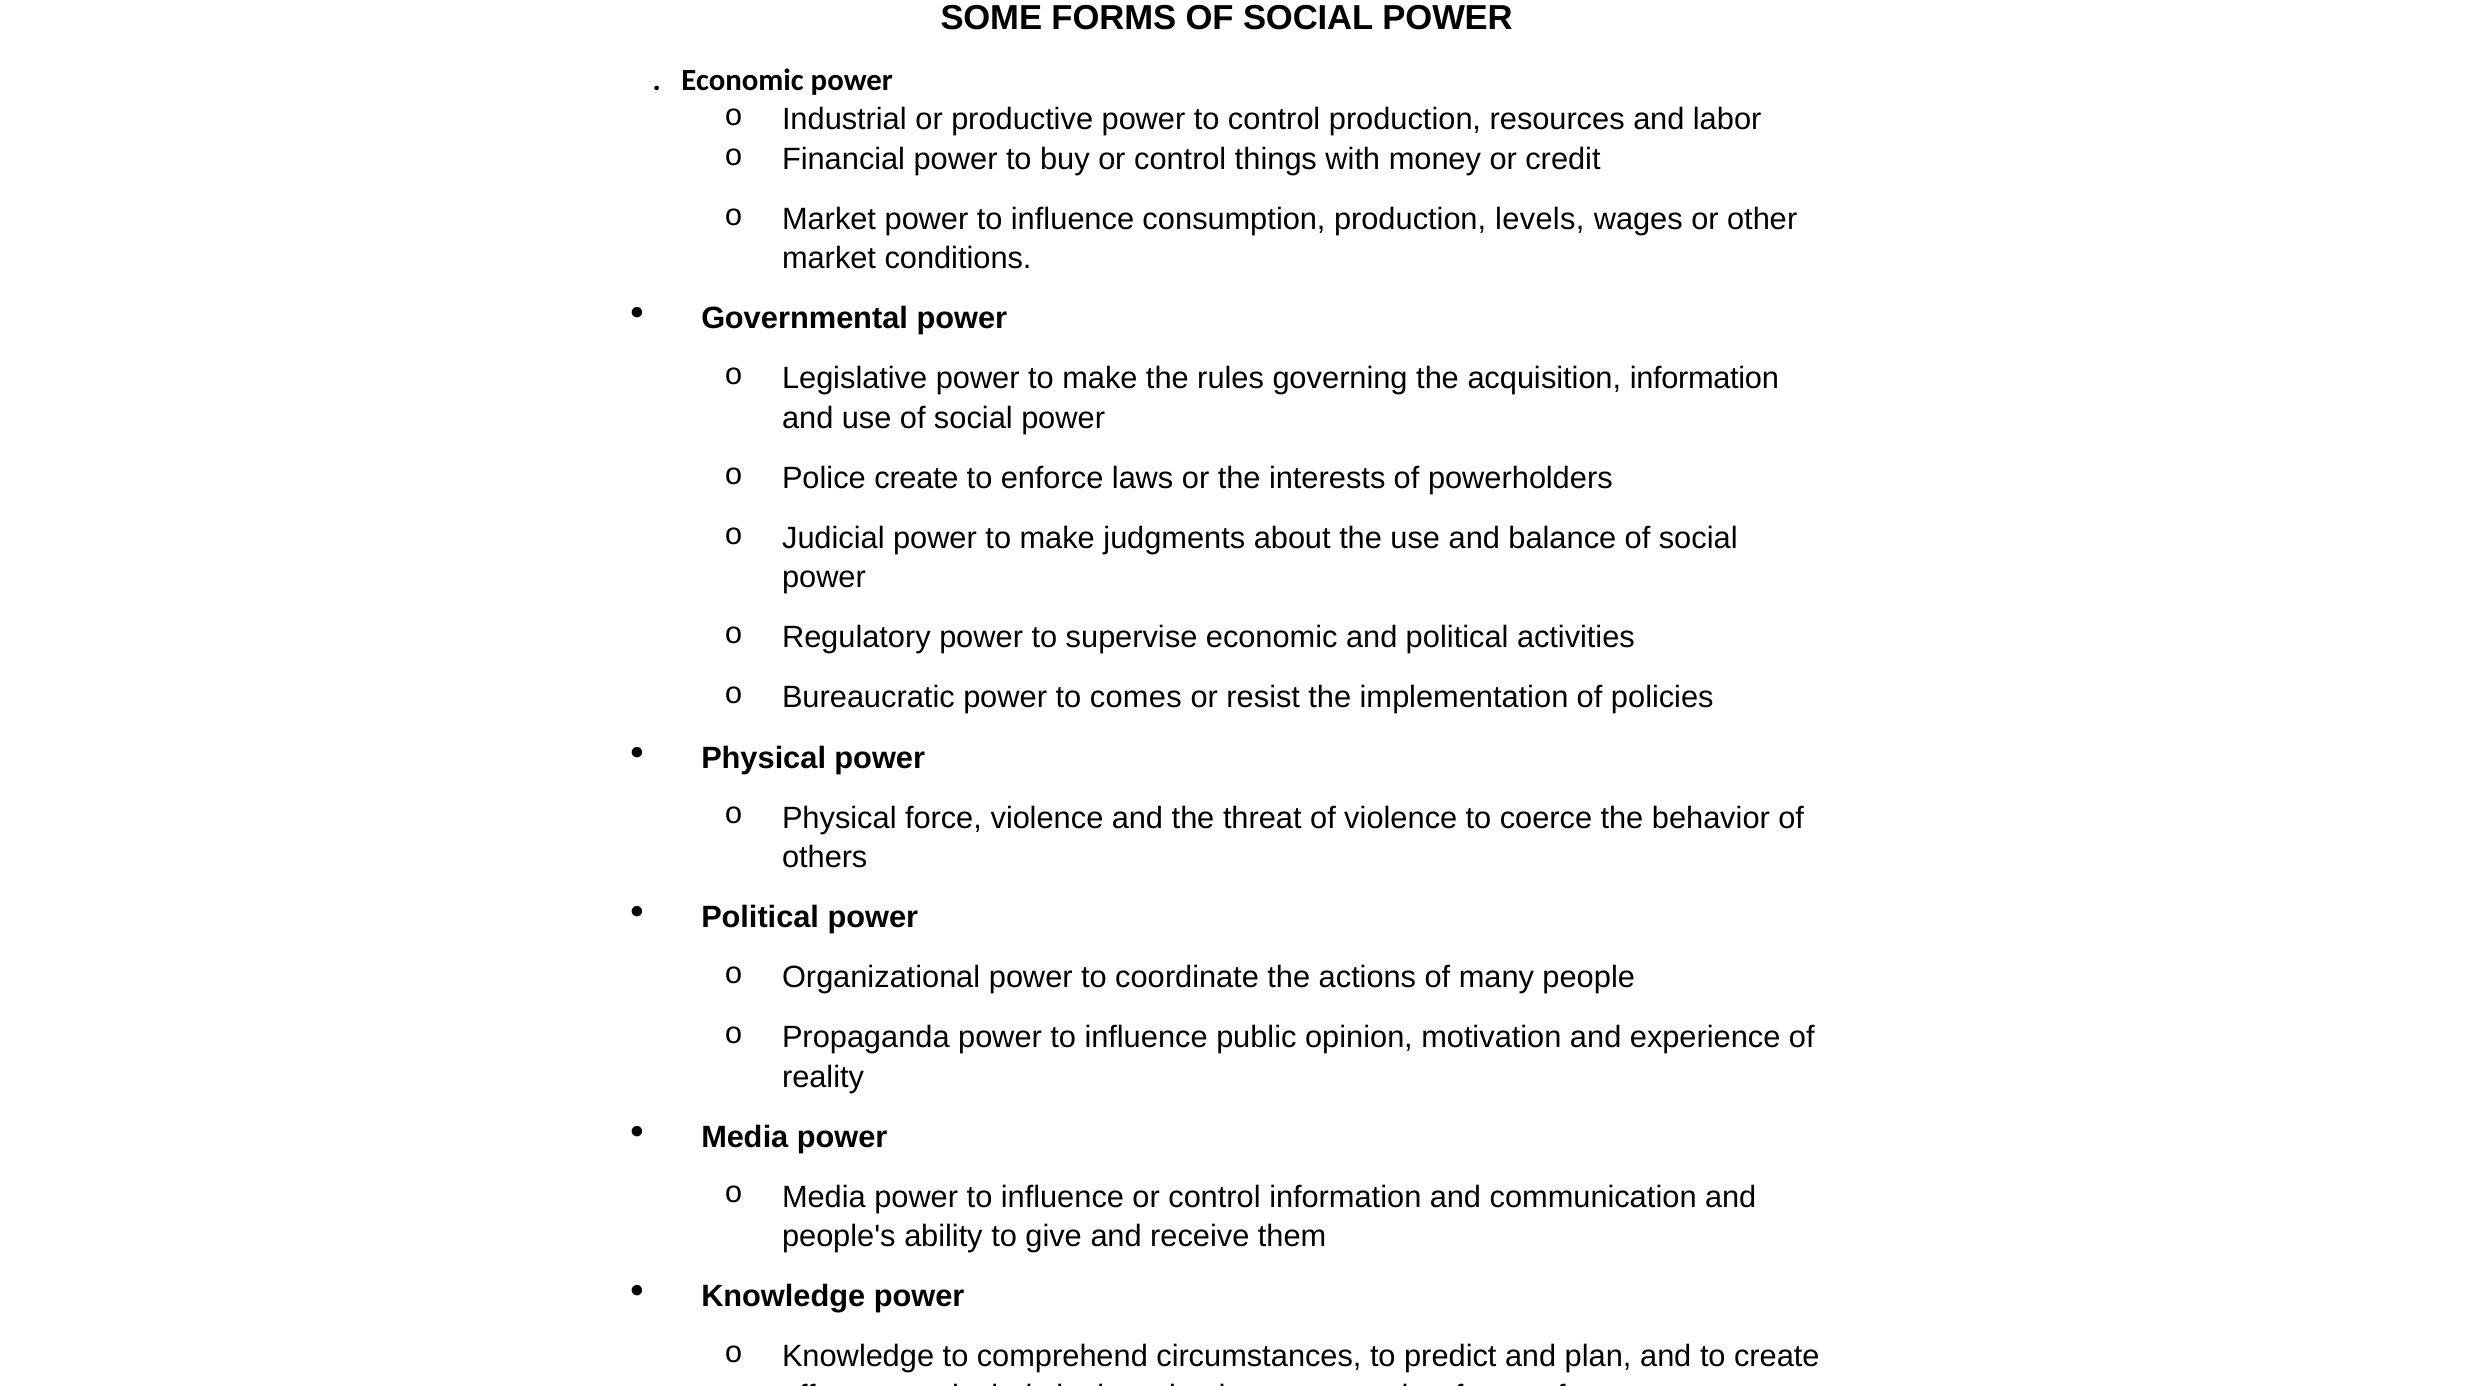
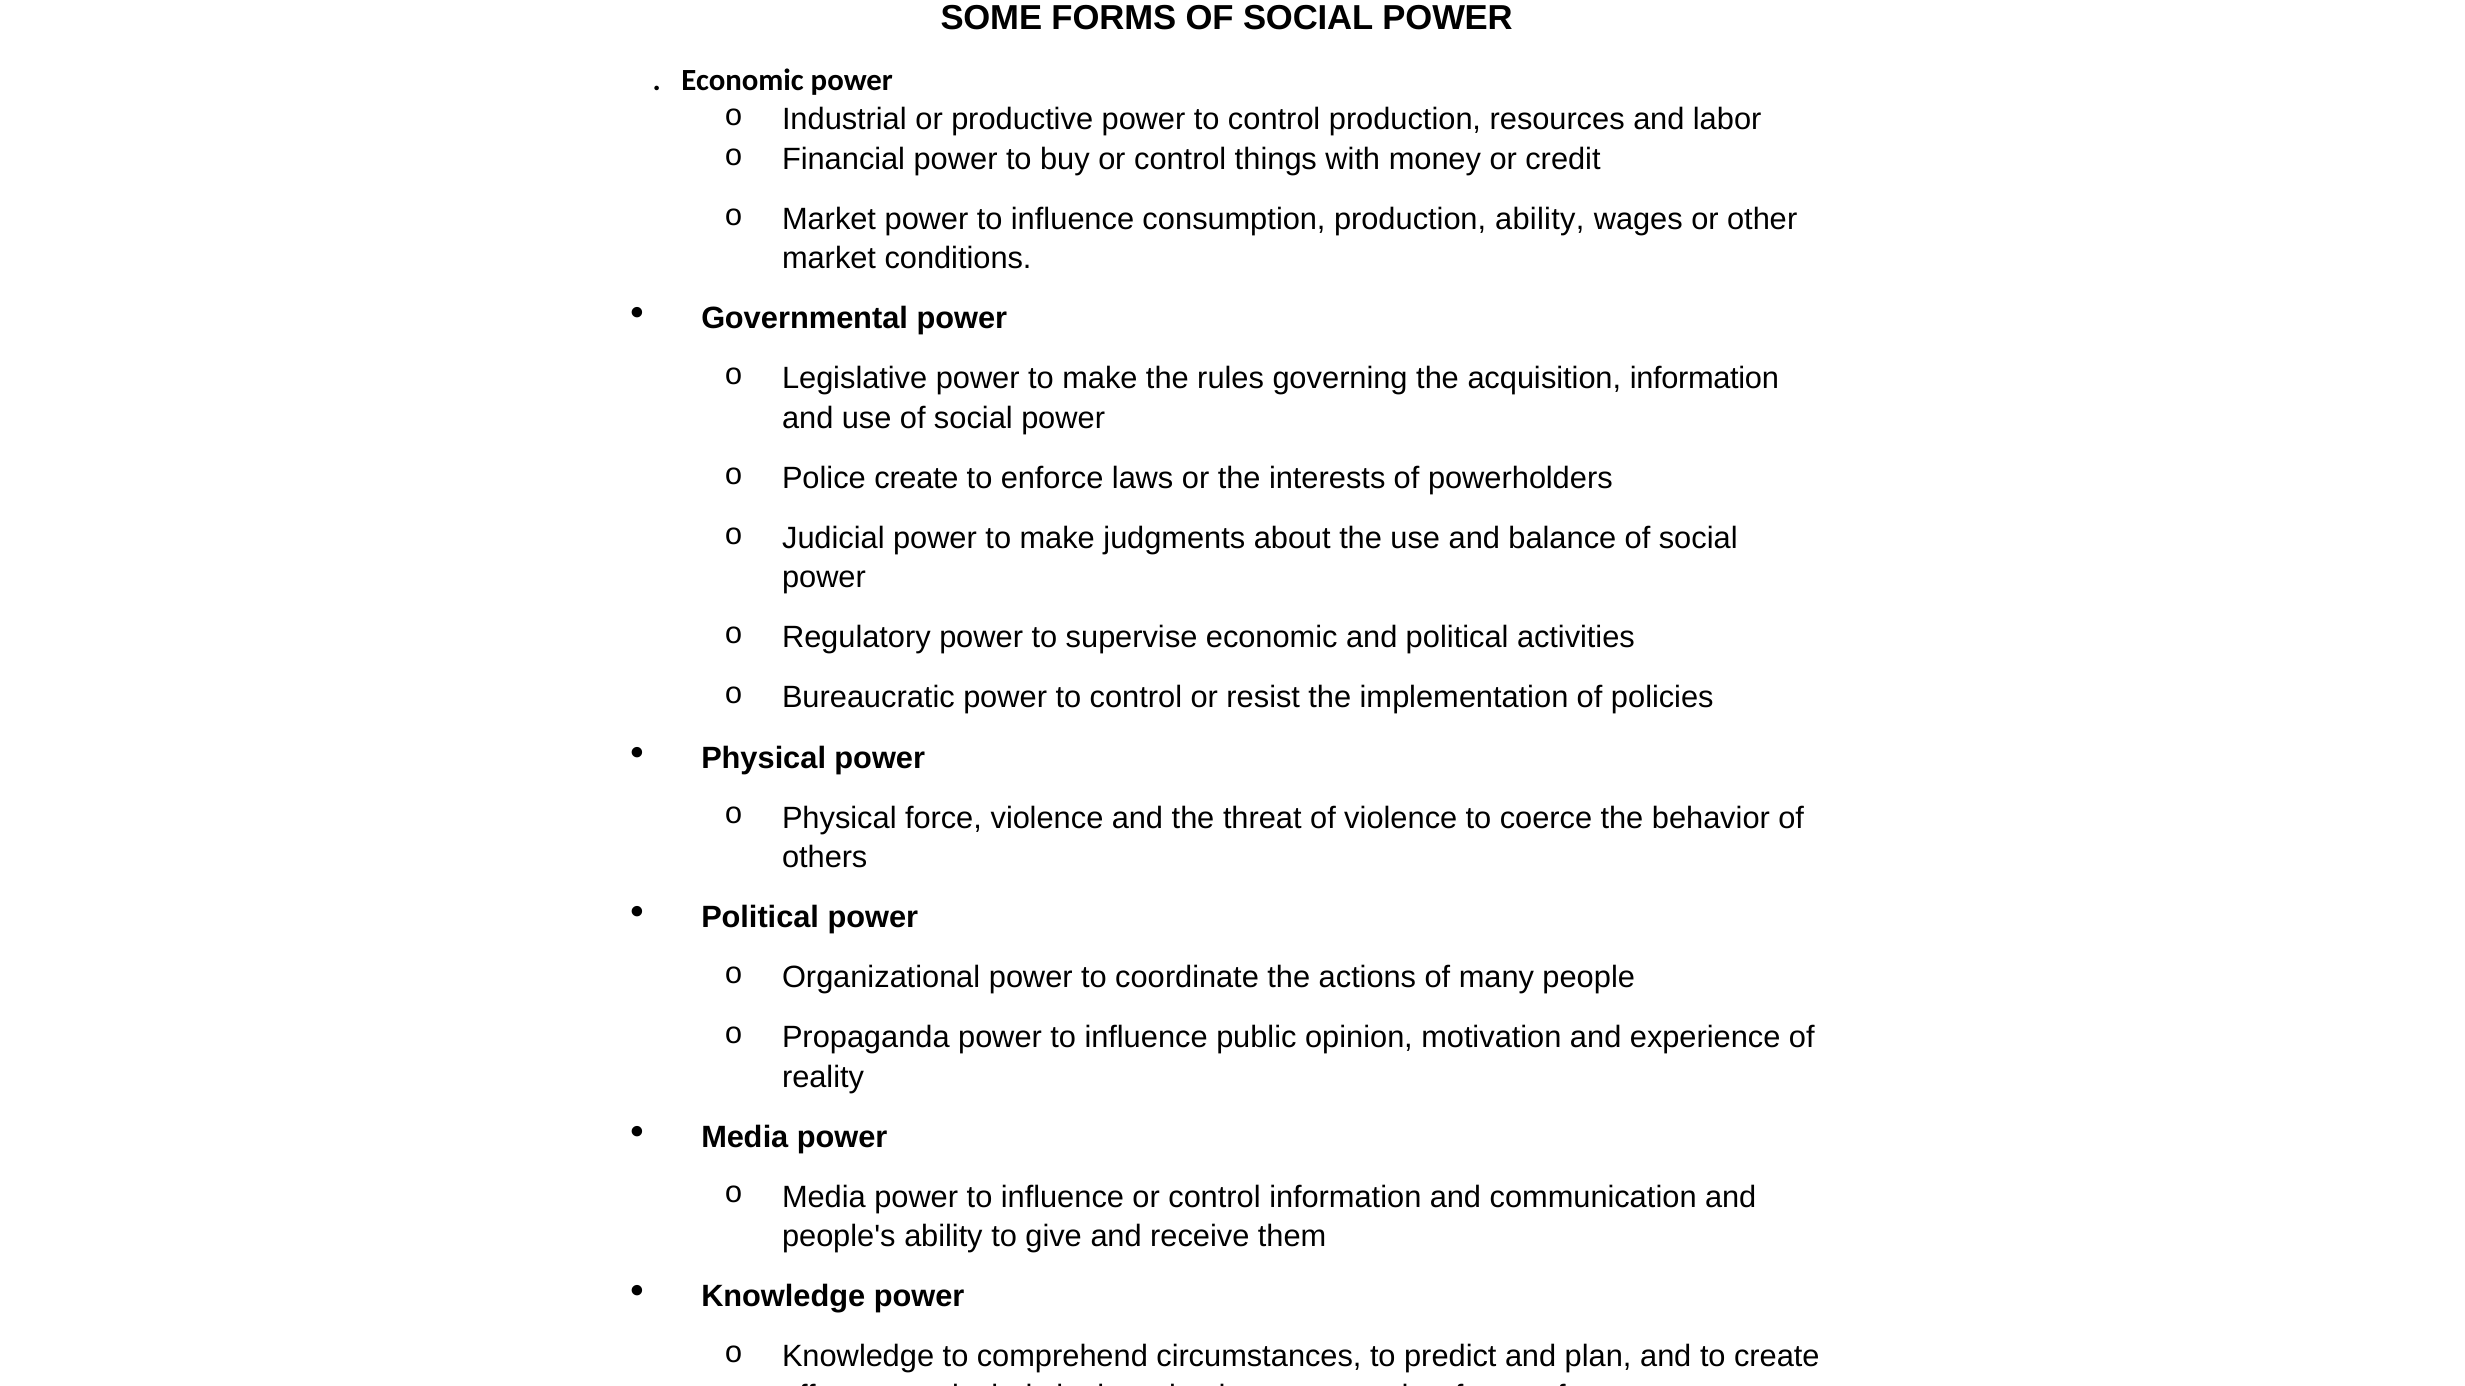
production levels: levels -> ability
Bureaucratic power to comes: comes -> control
